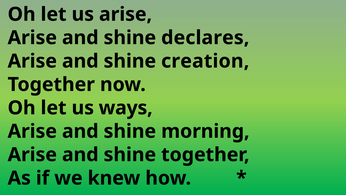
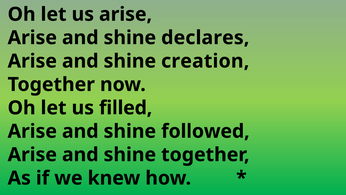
ways: ways -> filled
morning: morning -> followed
